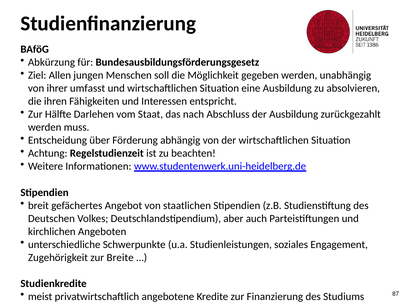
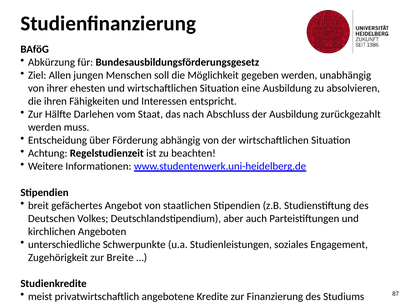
umfasst: umfasst -> ehesten
